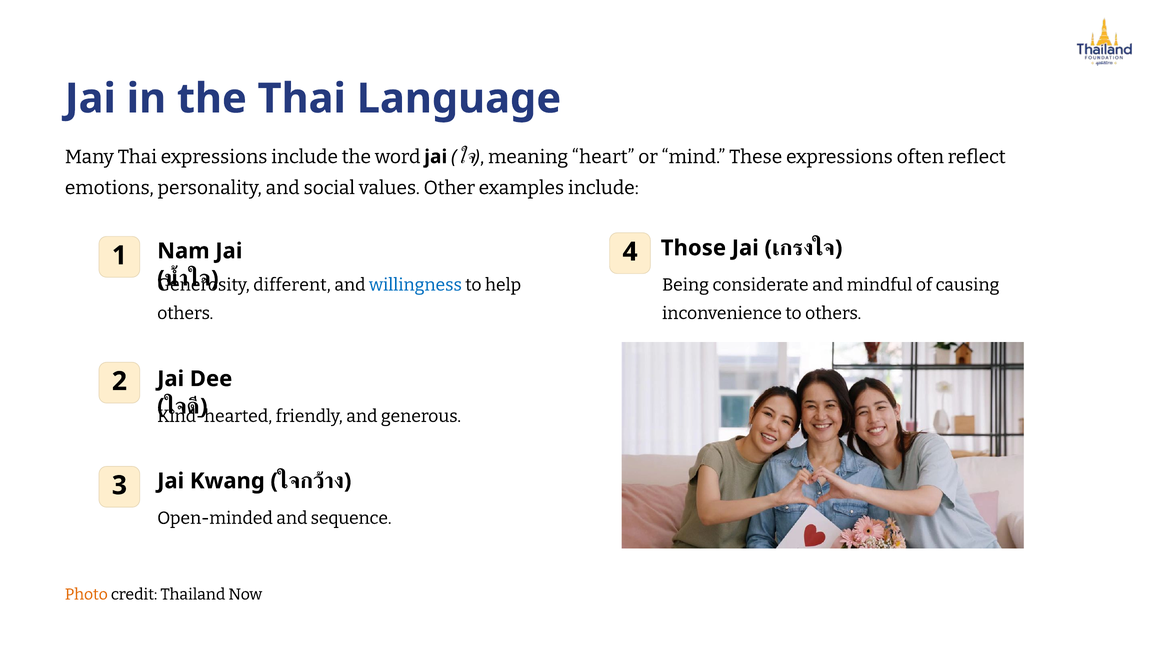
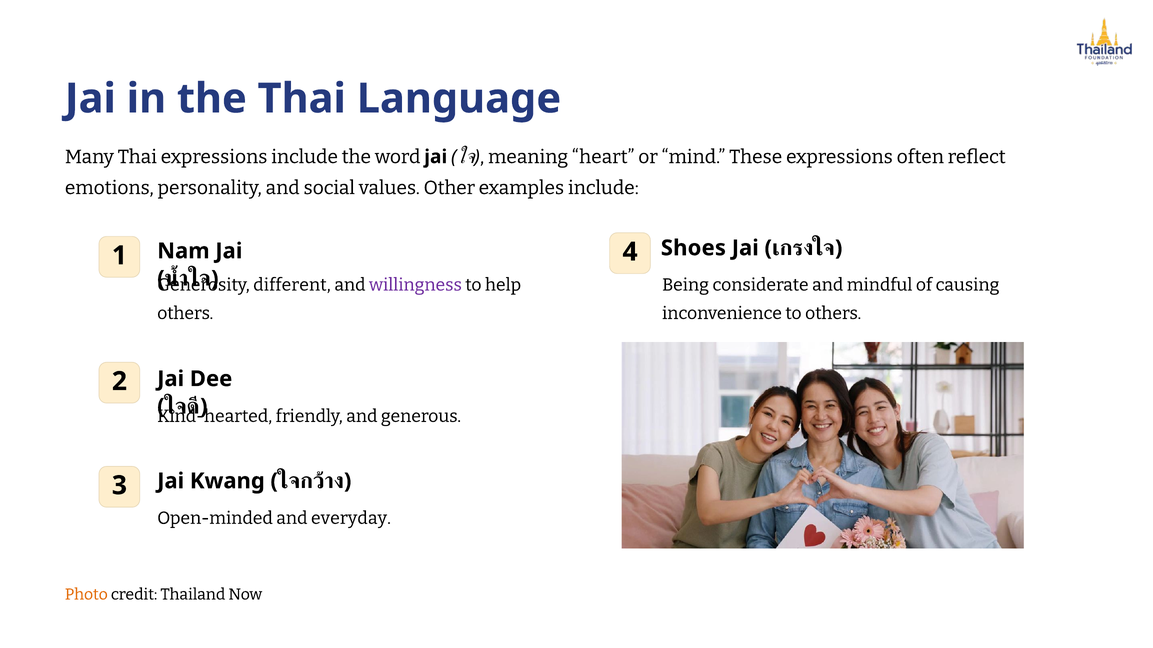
Those: Those -> Shoes
willingness colour: blue -> purple
sequence: sequence -> everyday
